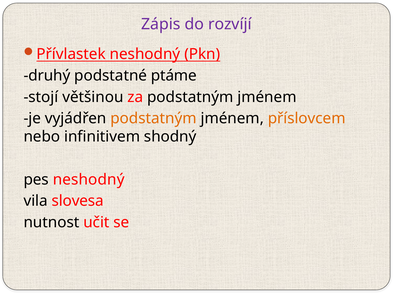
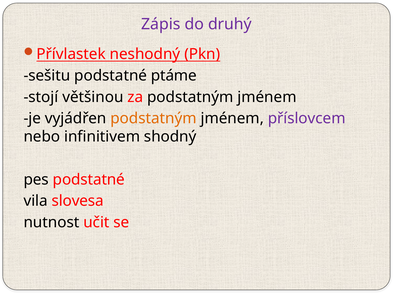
rozvíjí: rozvíjí -> druhý
druhý: druhý -> sešitu
příslovcem colour: orange -> purple
pes neshodný: neshodný -> podstatné
